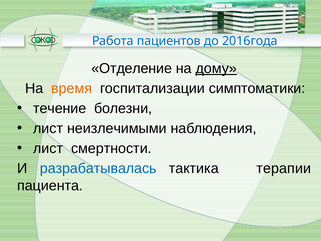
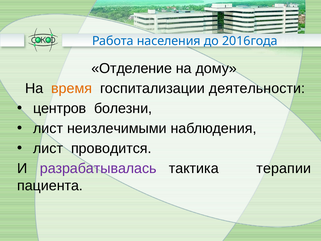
пациентов: пациентов -> населения
дому underline: present -> none
симптоматики: симптоматики -> деятельности
течение: течение -> центров
смертности: смертности -> проводится
разрабатывалась colour: blue -> purple
